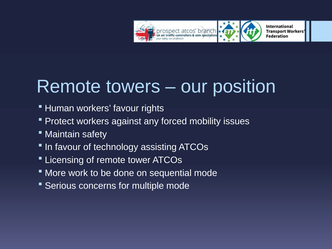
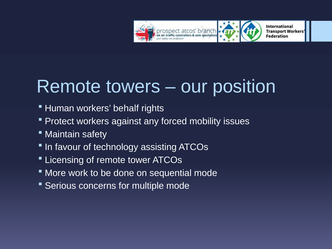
workers favour: favour -> behalf
